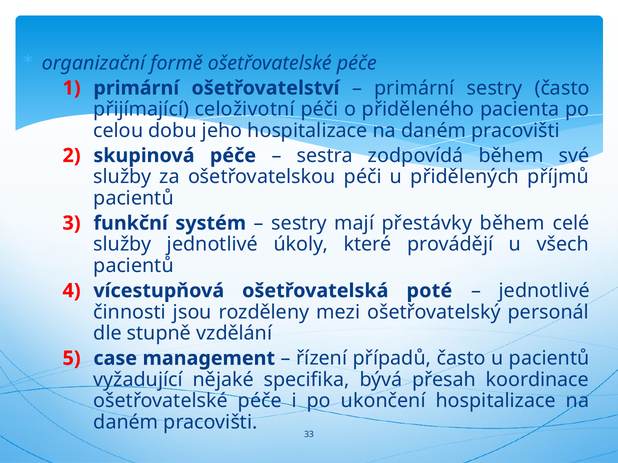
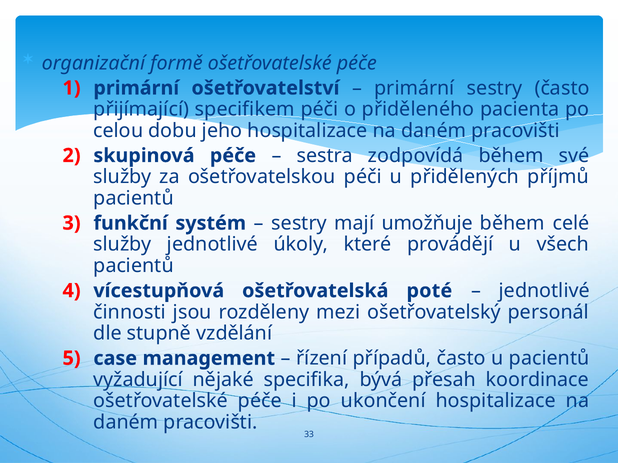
celoživotní: celoživotní -> specifikem
přestávky: přestávky -> umožňuje
